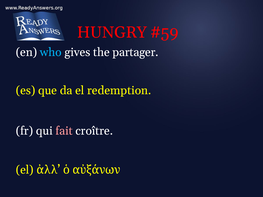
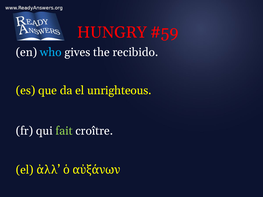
partager: partager -> recibido
redemption: redemption -> unrighteous
fait colour: pink -> light green
